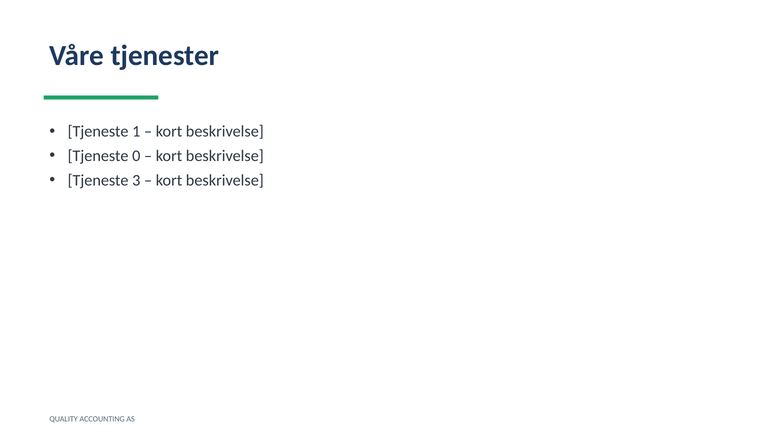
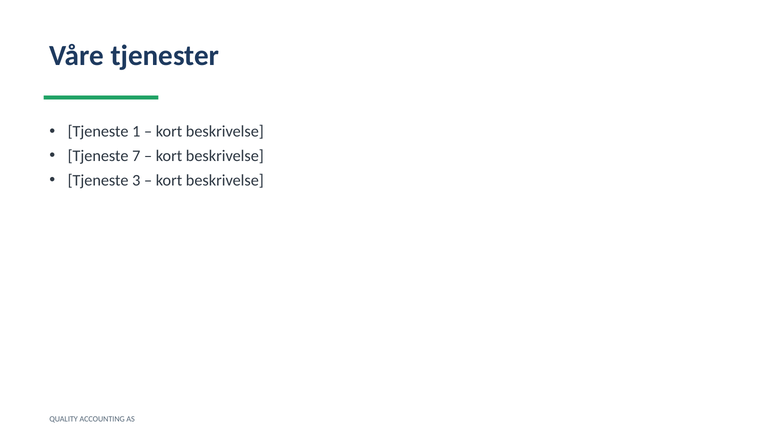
0: 0 -> 7
